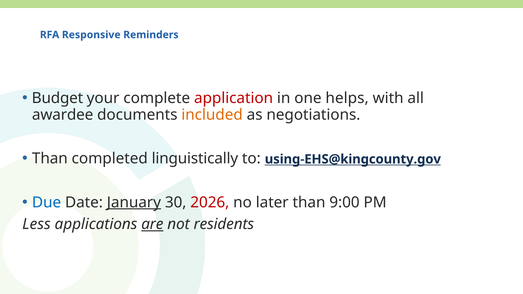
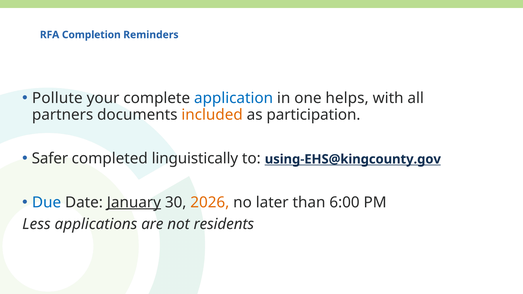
Responsive: Responsive -> Completion
Budget: Budget -> Pollute
application colour: red -> blue
awardee: awardee -> partners
negotiations: negotiations -> participation
Than at (50, 159): Than -> Safer
2026 colour: red -> orange
9:00: 9:00 -> 6:00
are underline: present -> none
